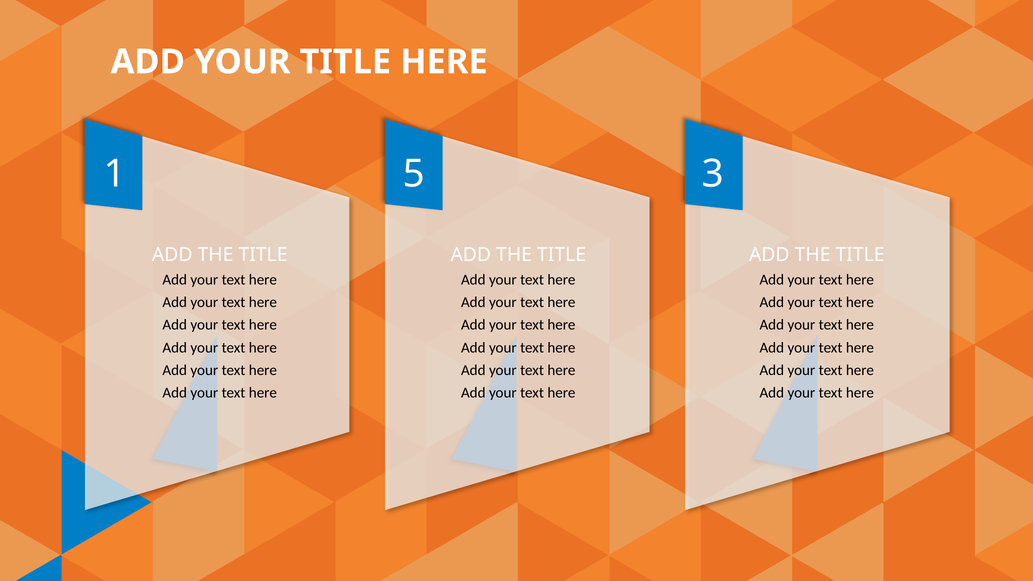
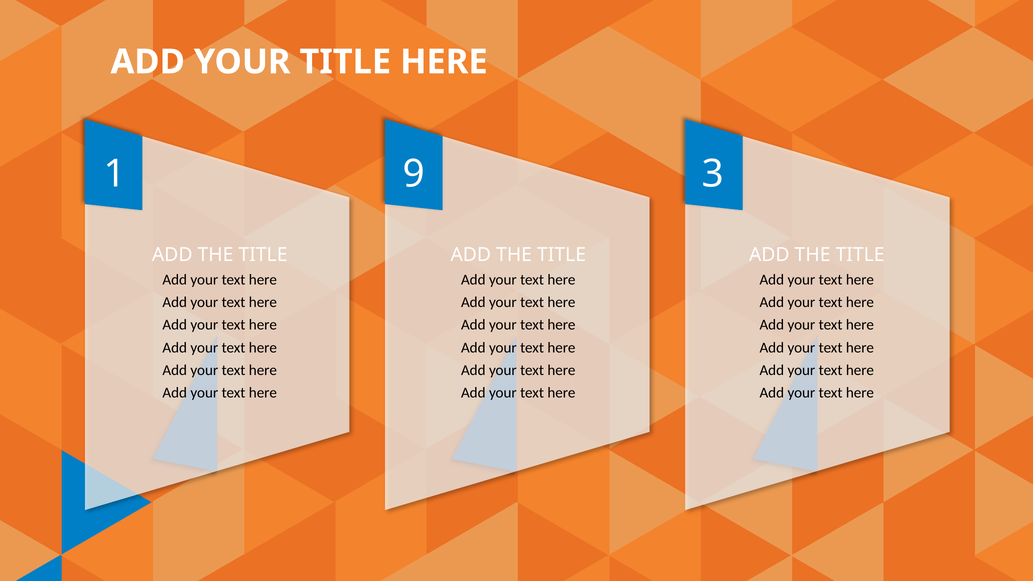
5: 5 -> 9
